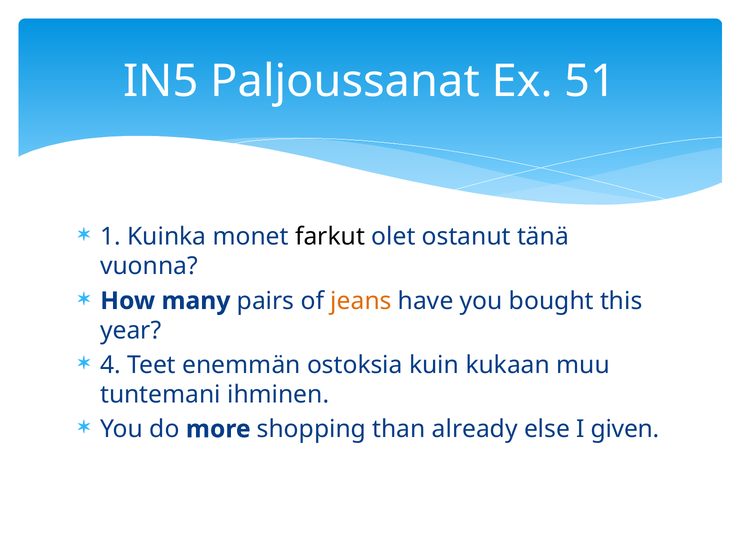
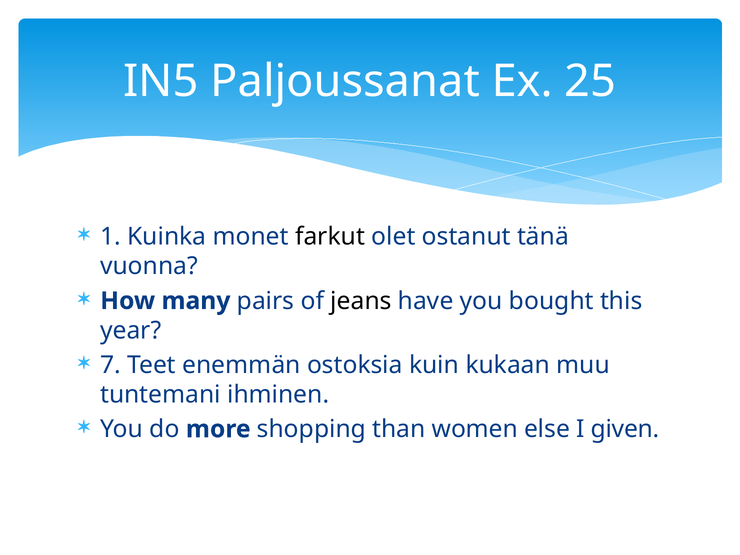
51: 51 -> 25
jeans colour: orange -> black
4: 4 -> 7
already: already -> women
